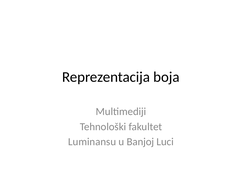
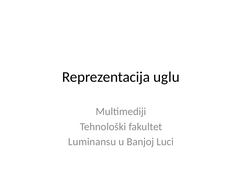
boja: boja -> uglu
